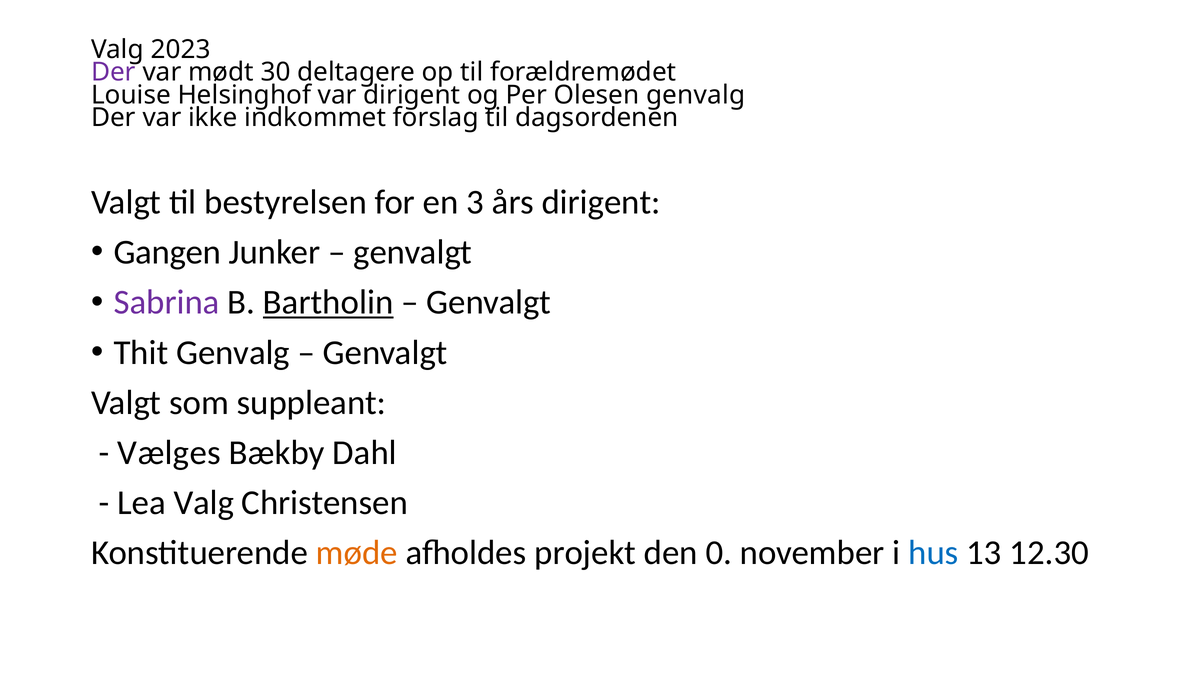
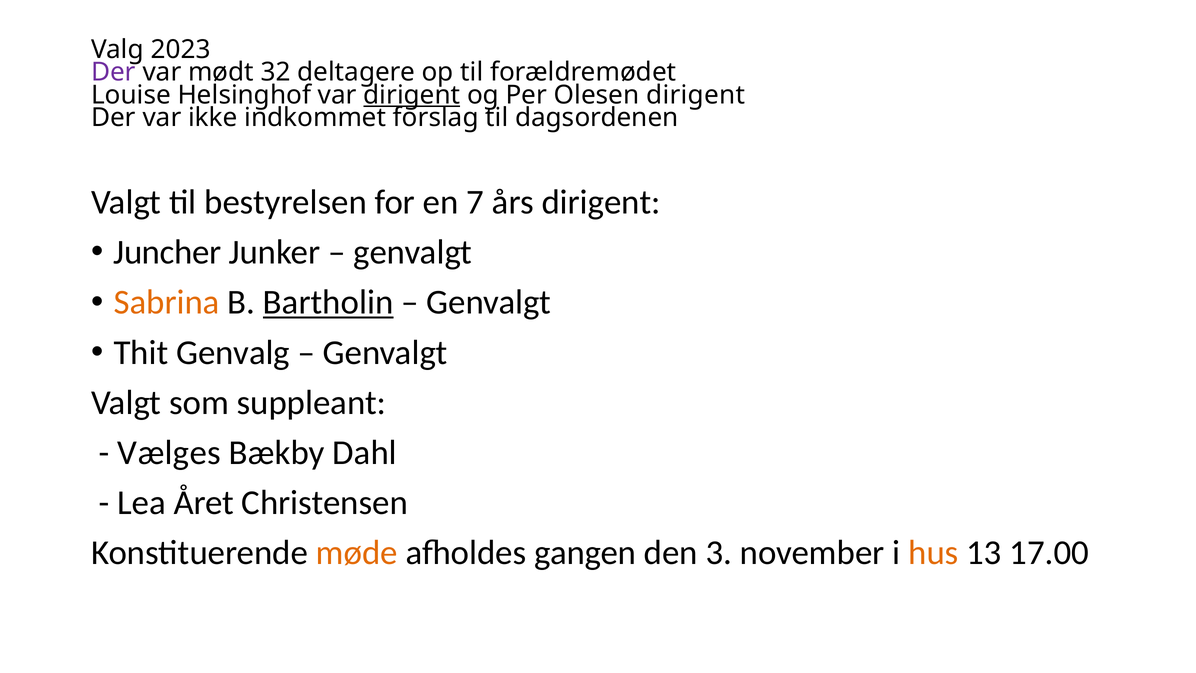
30: 30 -> 32
dirigent at (412, 95) underline: none -> present
Olesen genvalg: genvalg -> dirigent
3: 3 -> 7
Gangen: Gangen -> Juncher
Sabrina colour: purple -> orange
Lea Valg: Valg -> Året
projekt: projekt -> gangen
0: 0 -> 3
hus colour: blue -> orange
12.30: 12.30 -> 17.00
